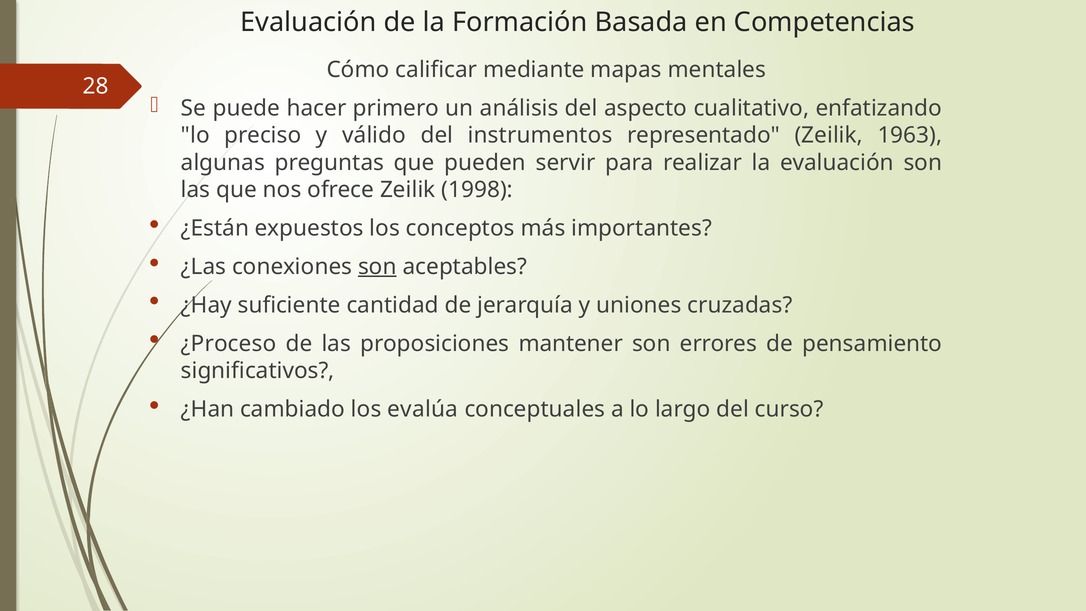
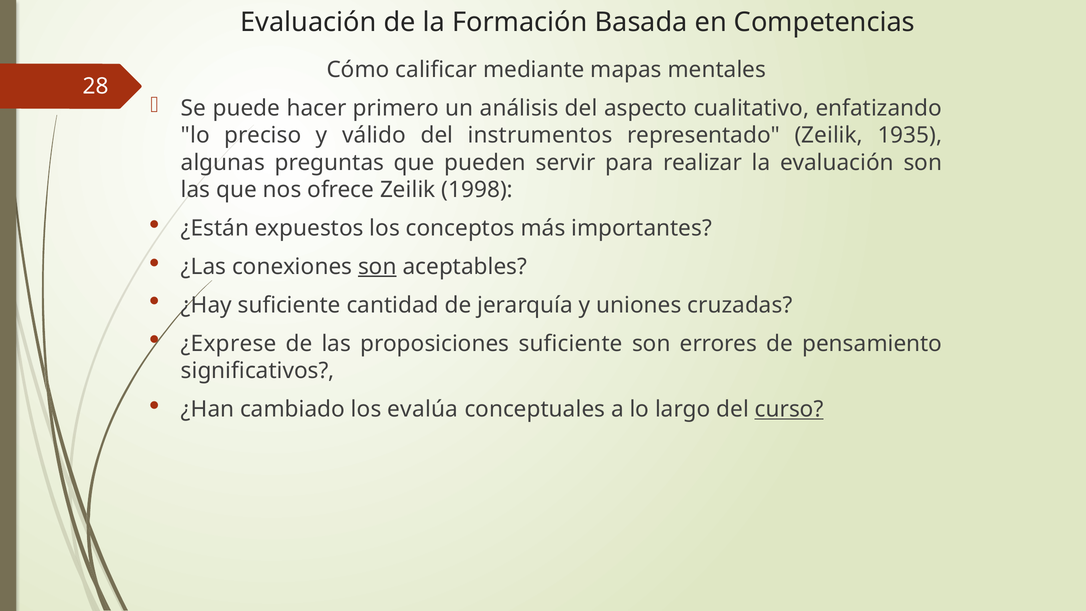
1963: 1963 -> 1935
¿Proceso: ¿Proceso -> ¿Exprese
proposiciones mantener: mantener -> suficiente
curso underline: none -> present
